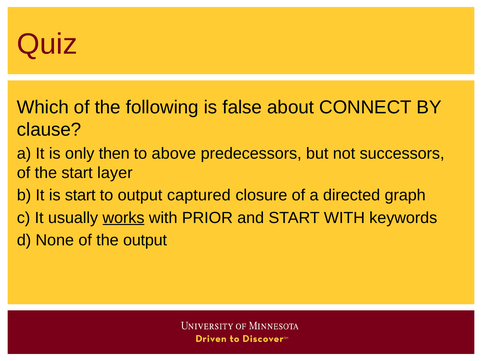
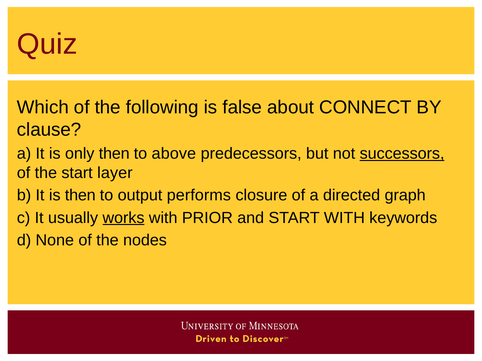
successors underline: none -> present
is start: start -> then
captured: captured -> performs
the output: output -> nodes
